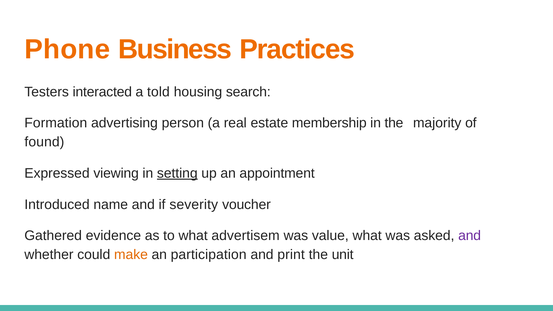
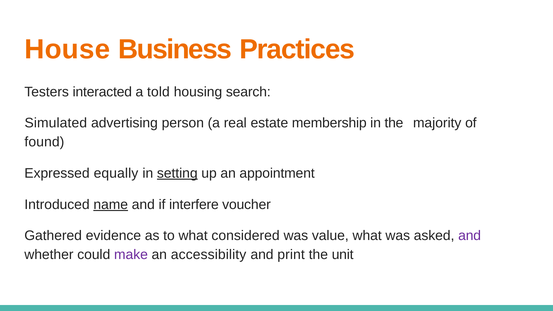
Phone: Phone -> House
Formation: Formation -> Simulated
viewing: viewing -> equally
name underline: none -> present
severity: severity -> interfere
advertisem: advertisem -> considered
make colour: orange -> purple
participation: participation -> accessibility
